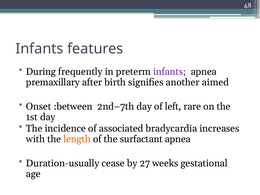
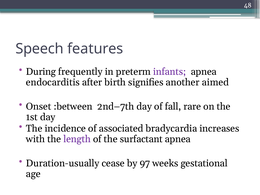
Infants at (40, 49): Infants -> Speech
premaxillary: premaxillary -> endocarditis
left: left -> fall
length colour: orange -> purple
27: 27 -> 97
